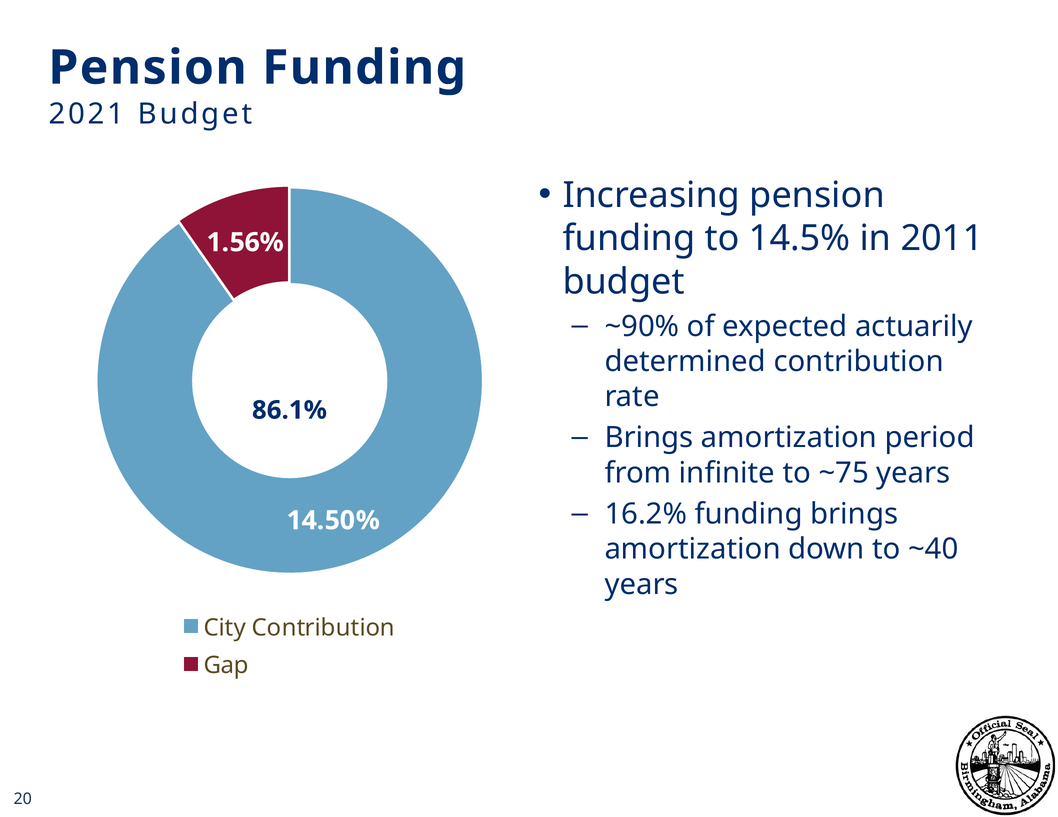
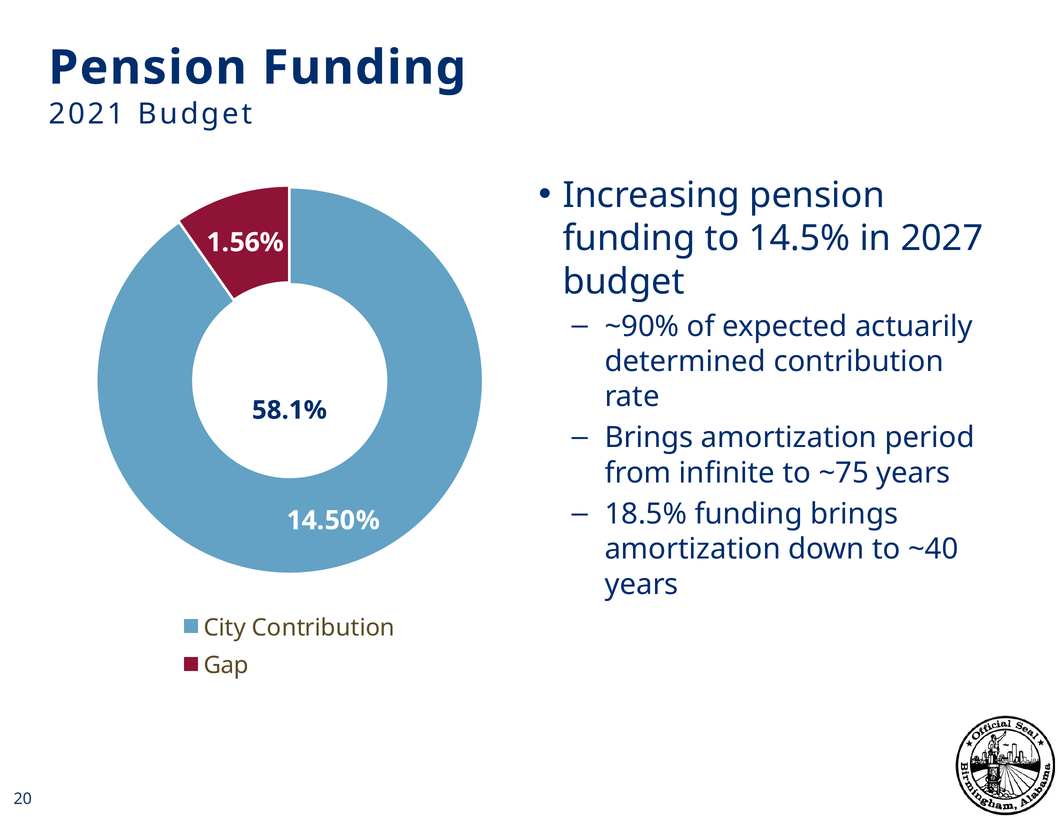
2011: 2011 -> 2027
86.1%: 86.1% -> 58.1%
16.2%: 16.2% -> 18.5%
